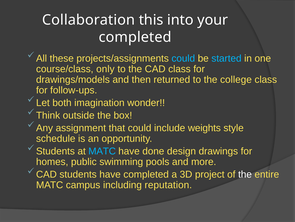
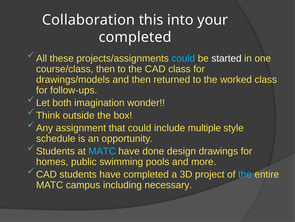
started colour: light blue -> white
course/class only: only -> then
college: college -> worked
weights: weights -> multiple
the at (245, 174) colour: white -> light blue
reputation: reputation -> necessary
